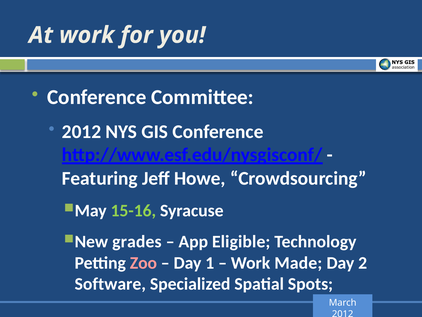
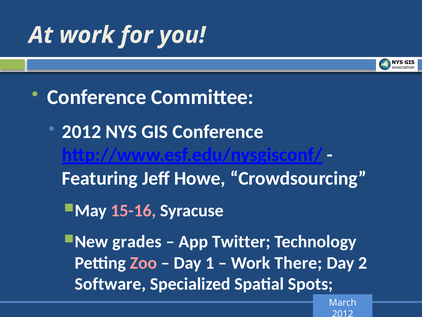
15-16 colour: light green -> pink
Eligible: Eligible -> Twitter
Made: Made -> There
